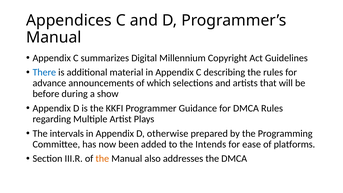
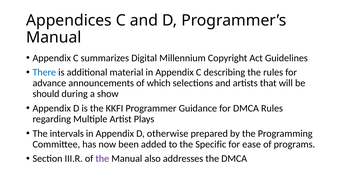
before: before -> should
Intends: Intends -> Specific
platforms: platforms -> programs
the at (102, 159) colour: orange -> purple
